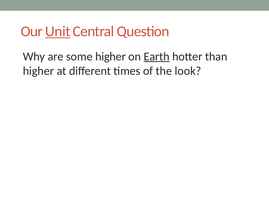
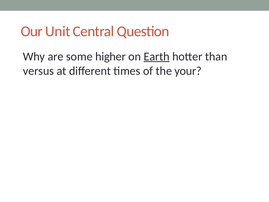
Unit underline: present -> none
higher at (38, 71): higher -> versus
look: look -> your
